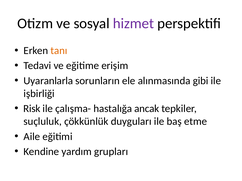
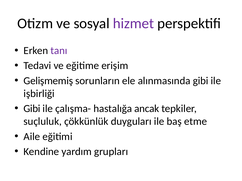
tanı colour: orange -> purple
Uyaranlarla: Uyaranlarla -> Gelişmemiş
Risk at (32, 109): Risk -> Gibi
